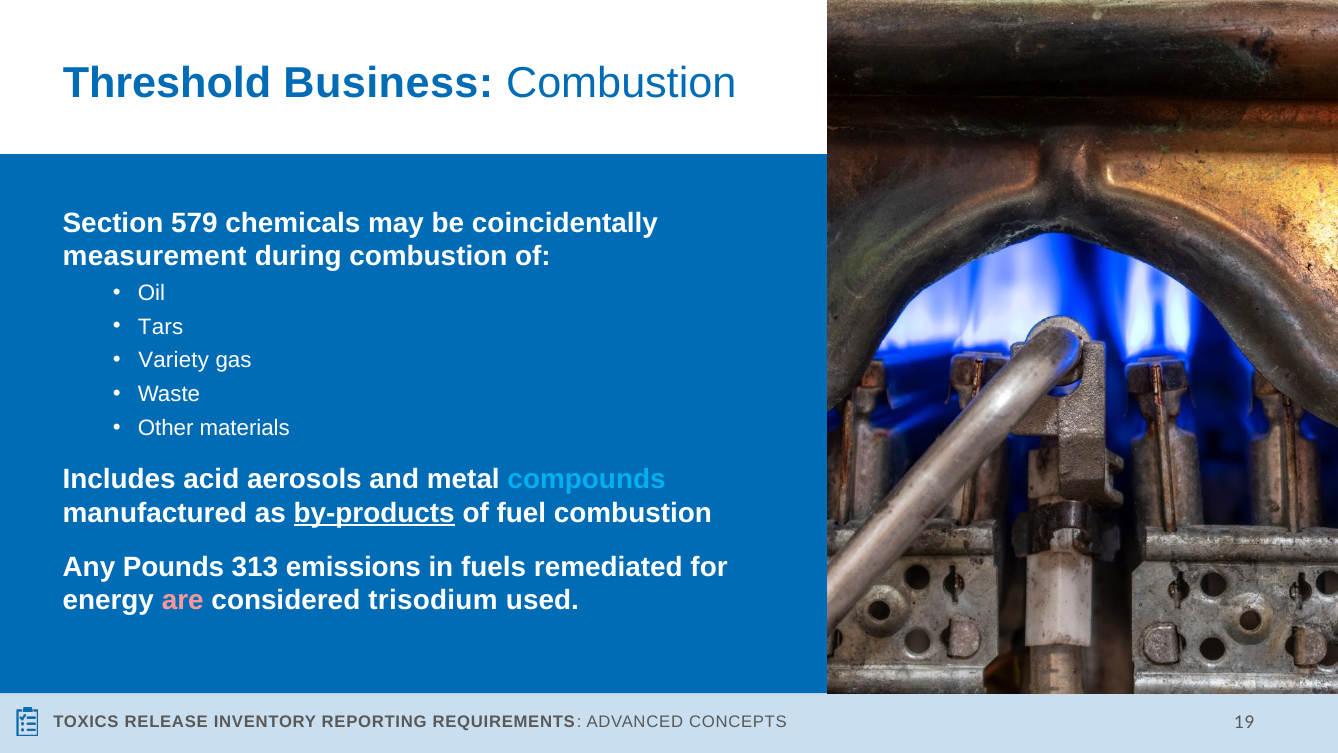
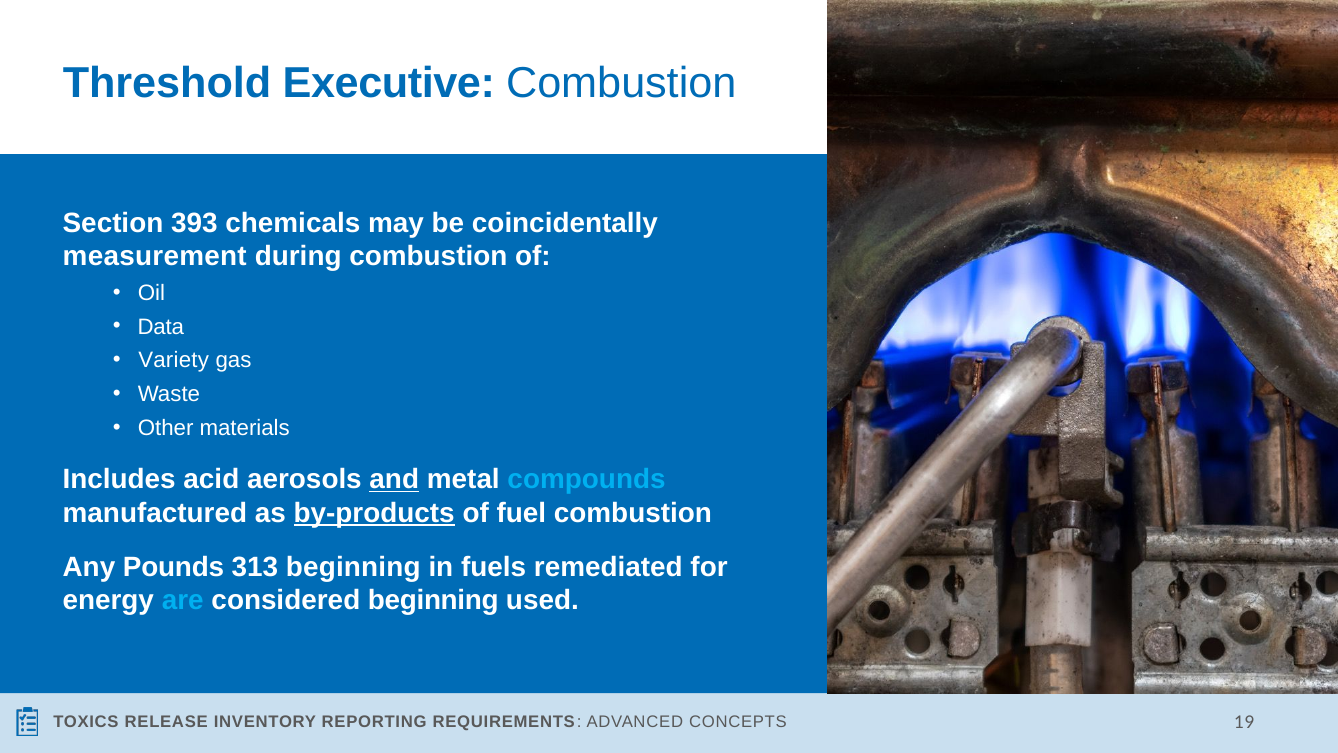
Business: Business -> Executive
579: 579 -> 393
Tars: Tars -> Data
and underline: none -> present
313 emissions: emissions -> beginning
are colour: pink -> light blue
considered trisodium: trisodium -> beginning
